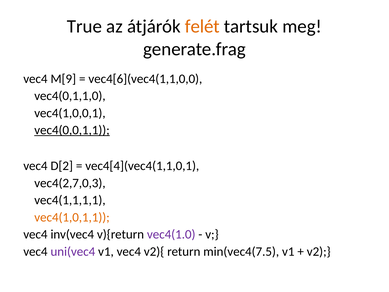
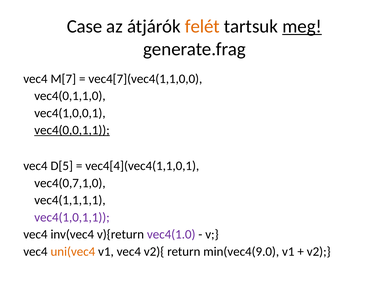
True: True -> Case
meg underline: none -> present
M[9: M[9 -> M[7
vec4[6](vec4(1,1,0,0: vec4[6](vec4(1,1,0,0 -> vec4[7](vec4(1,1,0,0
D[2: D[2 -> D[5
vec4(2,7,0,3: vec4(2,7,0,3 -> vec4(0,7,1,0
vec4(1,0,1,1 colour: orange -> purple
uni(vec4 colour: purple -> orange
min(vec4(7.5: min(vec4(7.5 -> min(vec4(9.0
